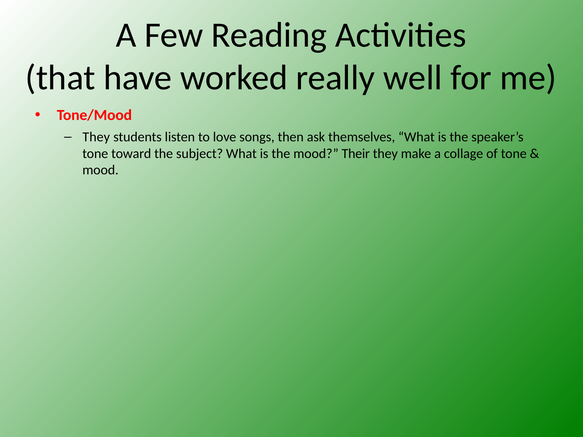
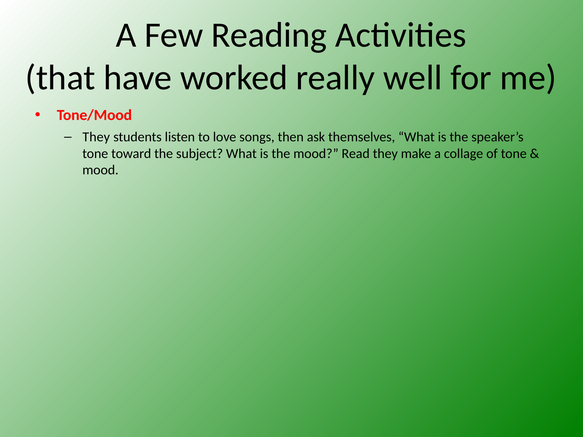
Their: Their -> Read
